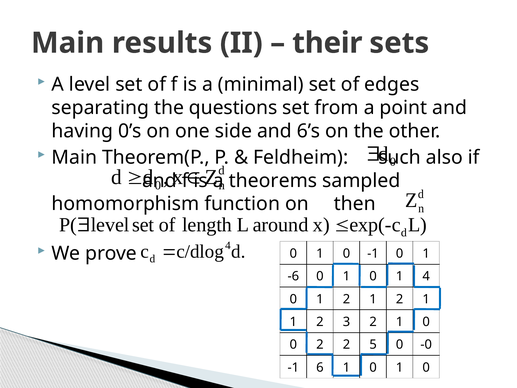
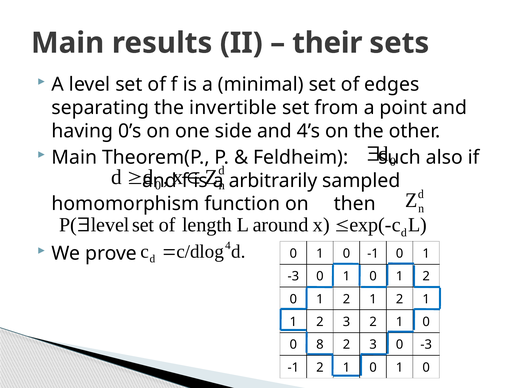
questions: questions -> invertible
6’s: 6’s -> 4’s
theorems: theorems -> arbitrarily
-6 at (293, 276): -6 -> -3
1 0 1 4: 4 -> 2
0 2: 2 -> 8
5 at (373, 344): 5 -> 3
0 -0: -0 -> -3
-1 6: 6 -> 2
